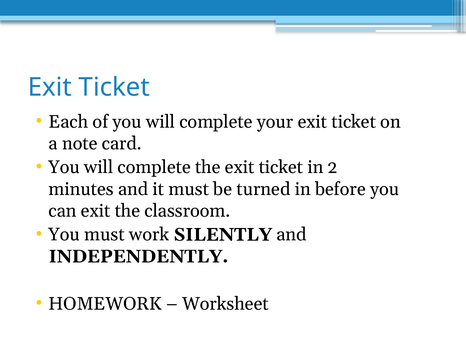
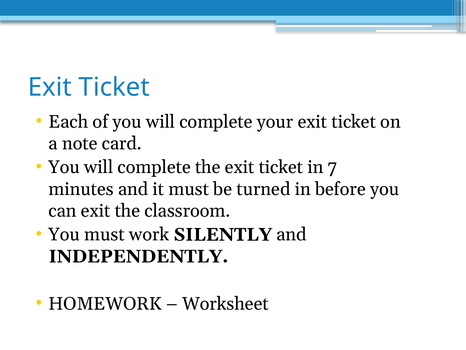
2: 2 -> 7
